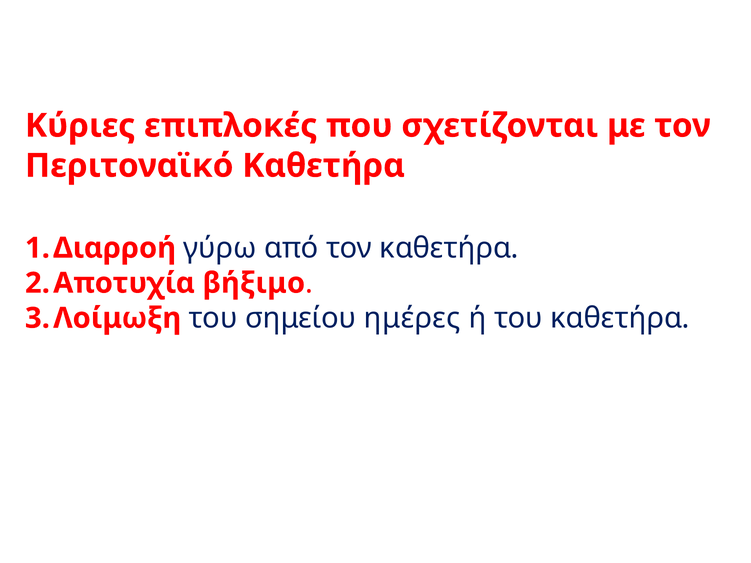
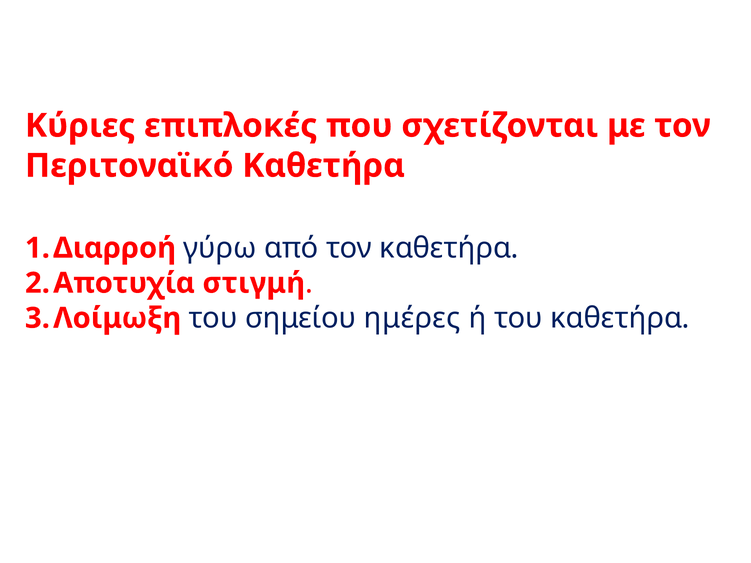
βήξιμο: βήξιμο -> στιγμή
